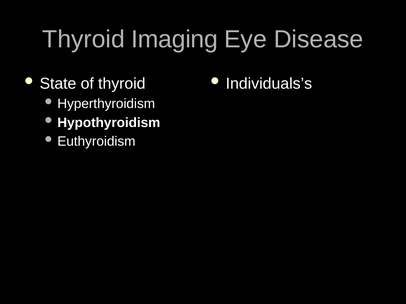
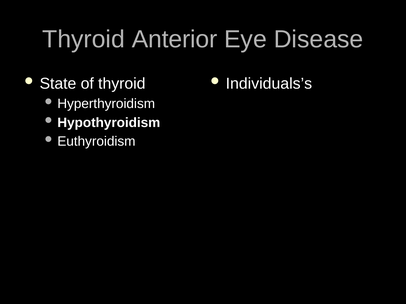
Imaging: Imaging -> Anterior
